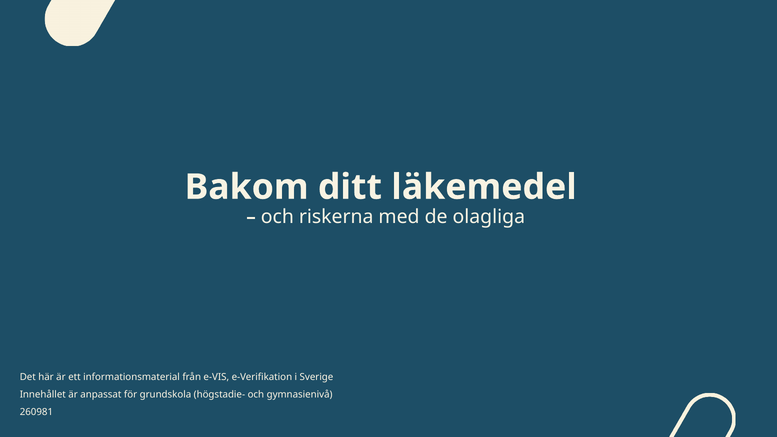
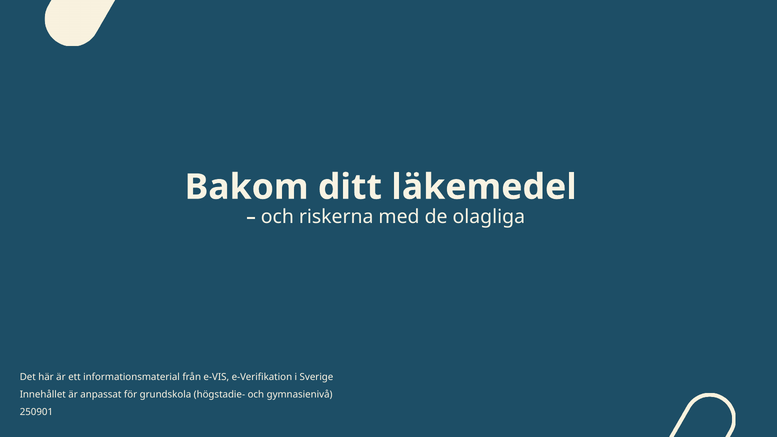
260981: 260981 -> 250901
